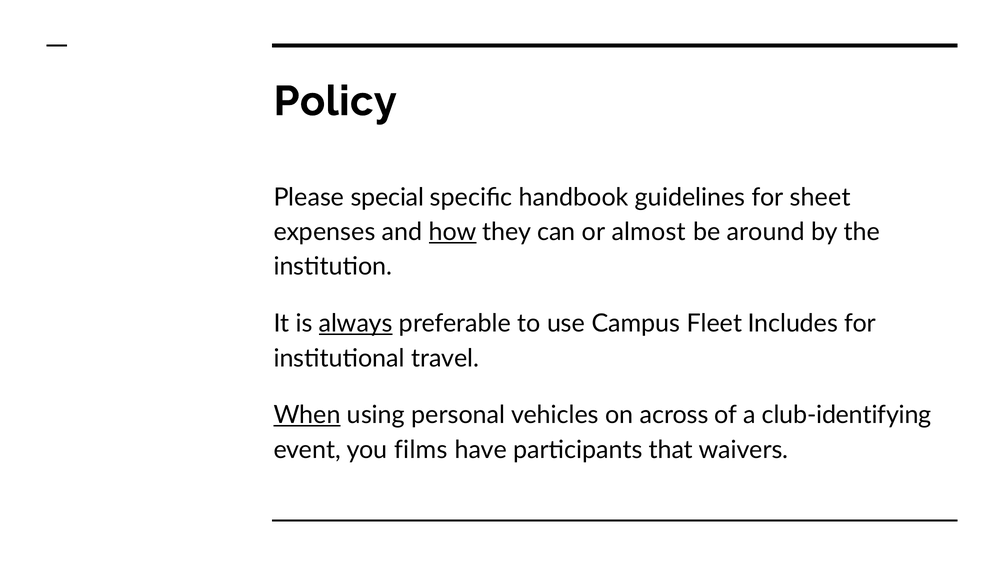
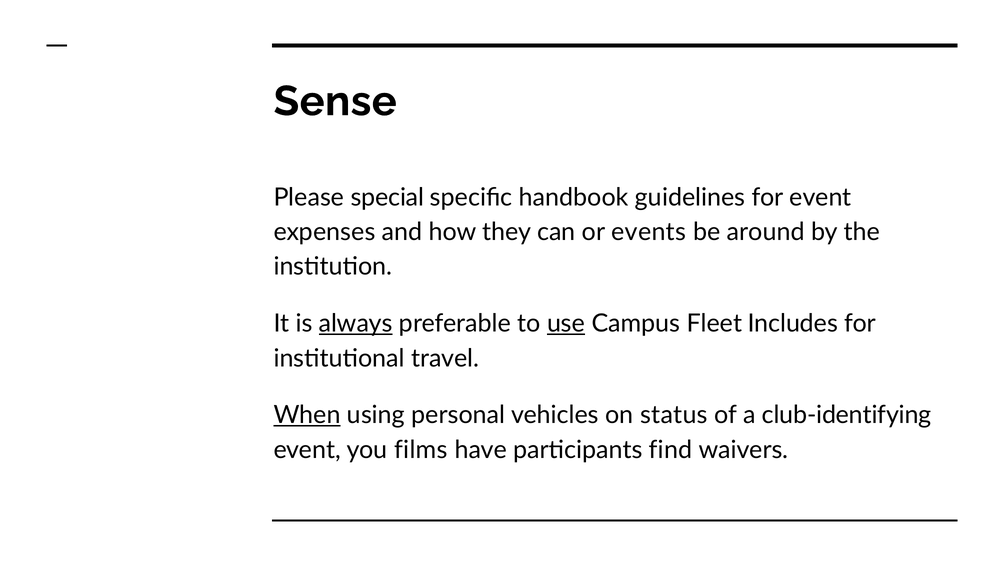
Policy: Policy -> Sense
for sheet: sheet -> event
how underline: present -> none
almost: almost -> events
use underline: none -> present
across: across -> status
that: that -> find
